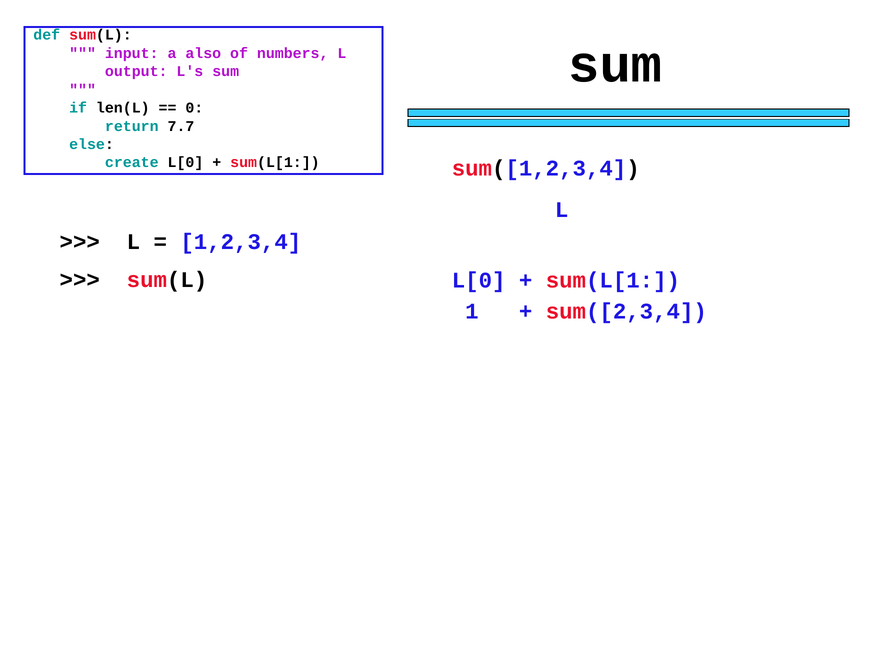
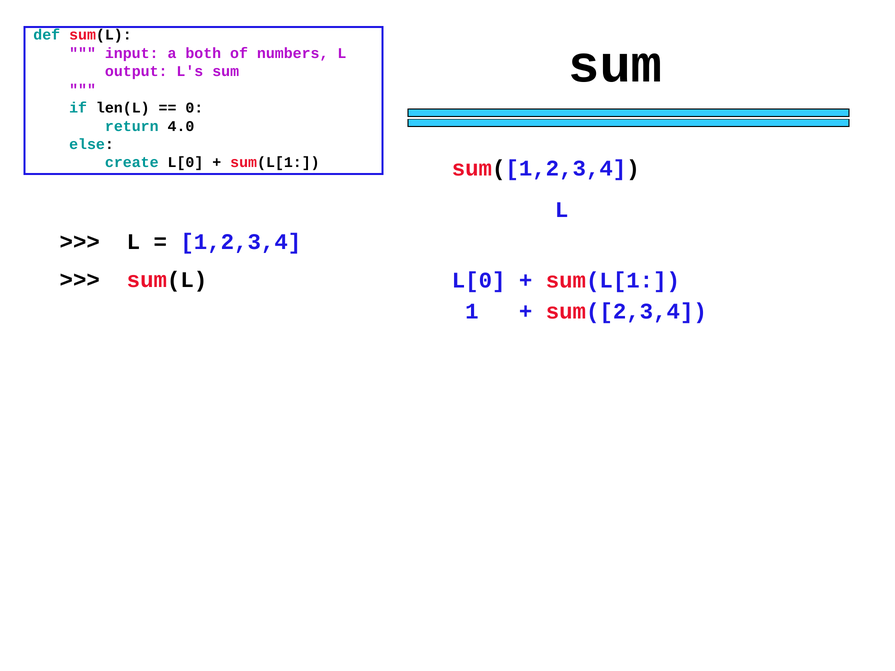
also: also -> both
7.7: 7.7 -> 4.0
